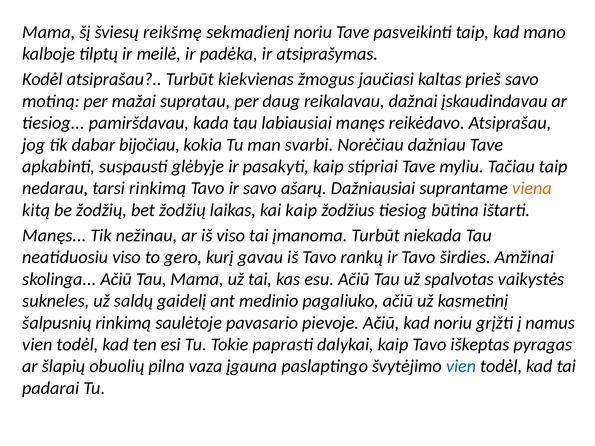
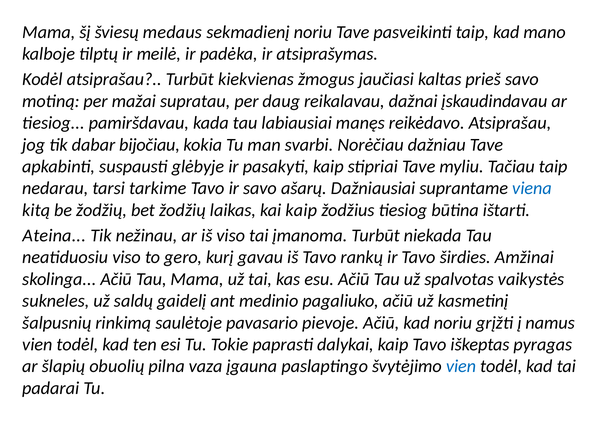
reikšmę: reikšmę -> medaus
tarsi rinkimą: rinkimą -> tarkime
viena colour: orange -> blue
Manęs at (54, 236): Manęs -> Ateina
